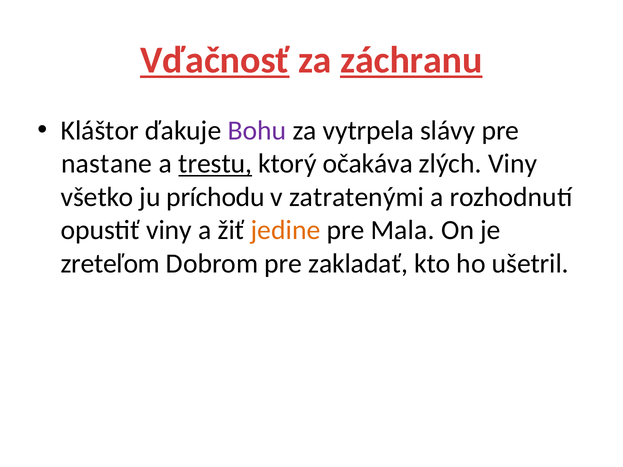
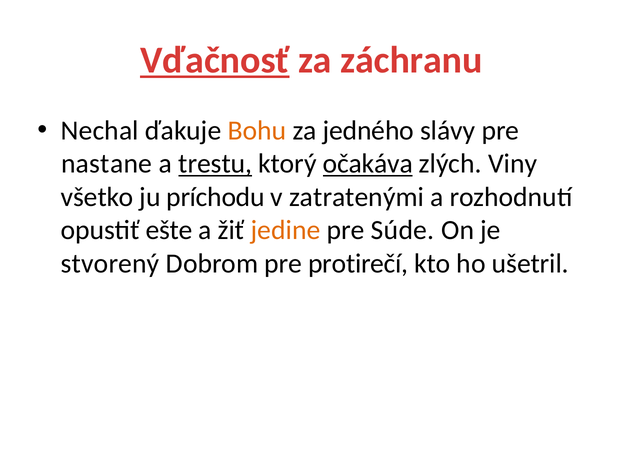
záchranu underline: present -> none
Kláštor: Kláštor -> Nechal
Bohu colour: purple -> orange
vytrpela: vytrpela -> jedného
očakáva underline: none -> present
opustiť viny: viny -> ešte
Mala: Mala -> Súde
zreteľom: zreteľom -> stvorený
zakladať: zakladať -> protirečí
